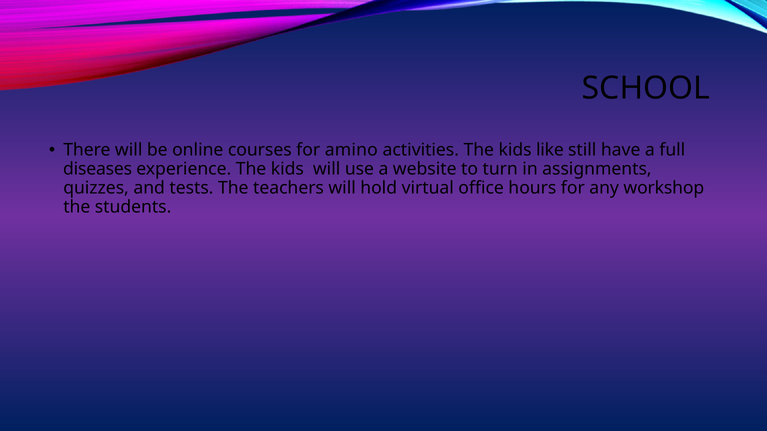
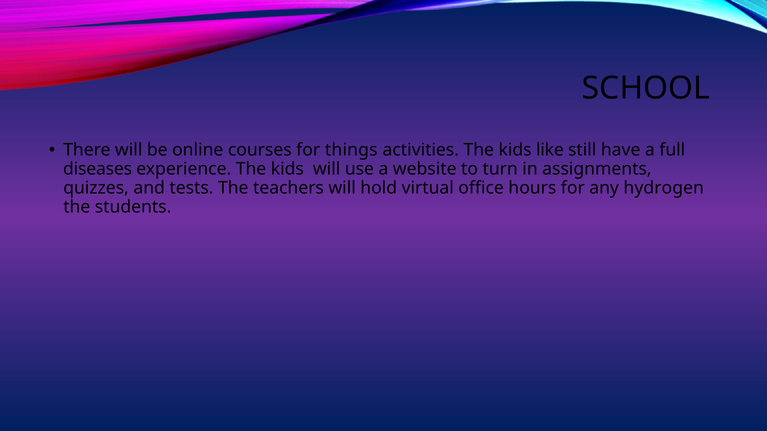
amino: amino -> things
workshop: workshop -> hydrogen
